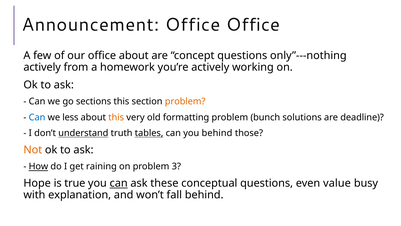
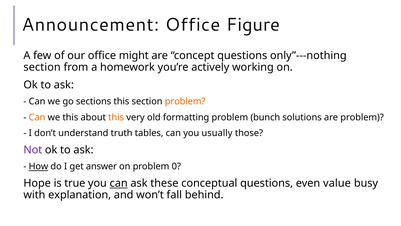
Office Office: Office -> Figure
office about: about -> might
actively at (42, 67): actively -> section
Can at (37, 117) colour: blue -> orange
we less: less -> this
are deadline: deadline -> problem
understand underline: present -> none
tables underline: present -> none
you behind: behind -> usually
Not colour: orange -> purple
raining: raining -> answer
3: 3 -> 0
